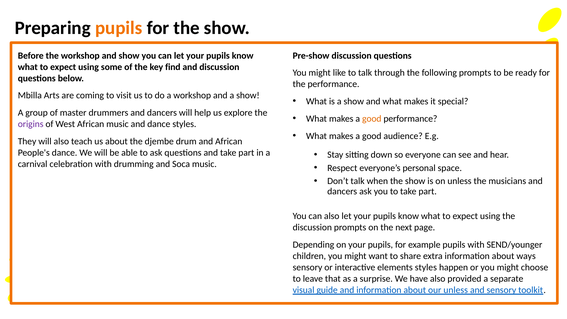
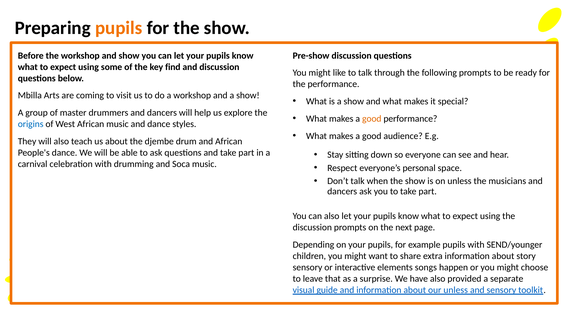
origins colour: purple -> blue
ways: ways -> story
elements styles: styles -> songs
